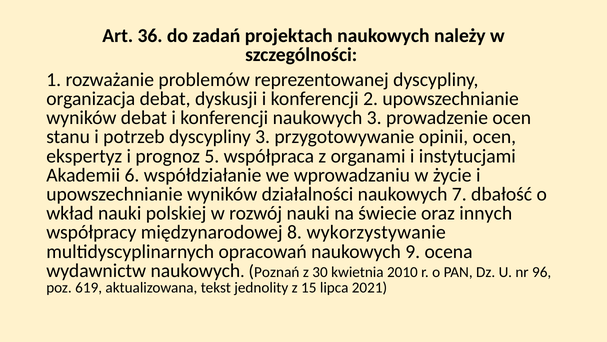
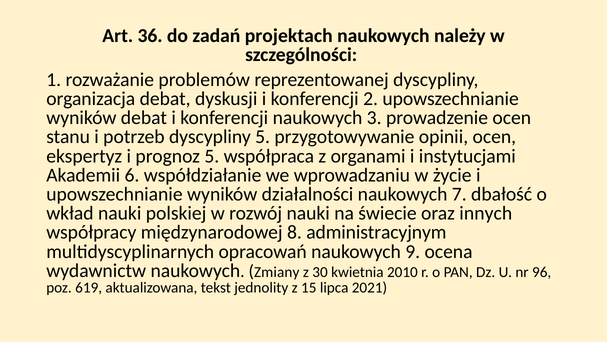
dyscypliny 3: 3 -> 5
wykorzystywanie: wykorzystywanie -> administracyjnym
Poznań: Poznań -> Zmiany
